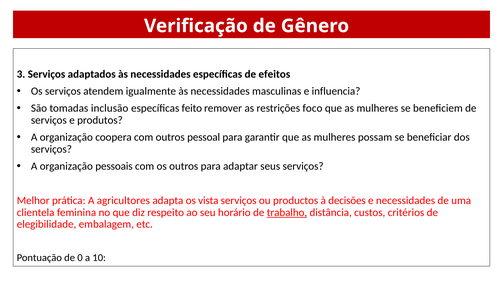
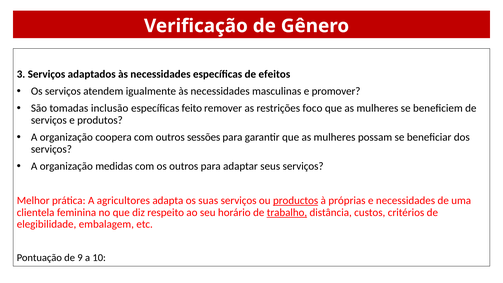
influencia: influencia -> promover
pessoal: pessoal -> sessões
pessoais: pessoais -> medidas
vista: vista -> suas
productos underline: none -> present
decisões: decisões -> próprias
0: 0 -> 9
